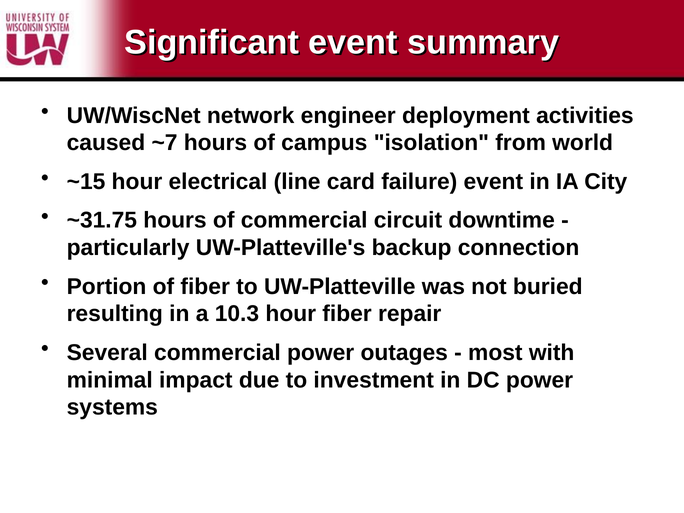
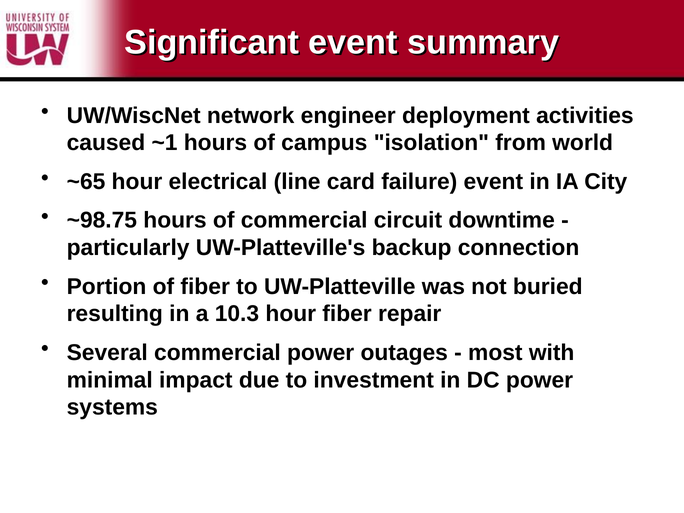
~7: ~7 -> ~1
~15: ~15 -> ~65
~31.75: ~31.75 -> ~98.75
